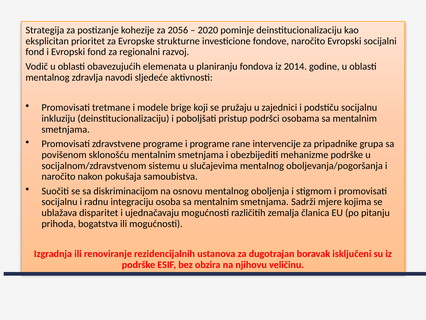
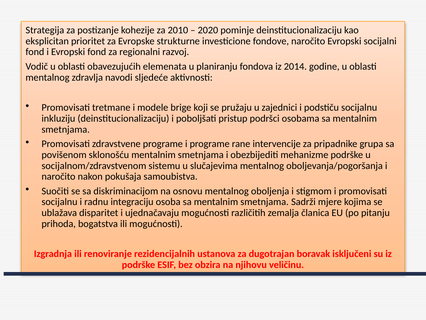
2056: 2056 -> 2010
